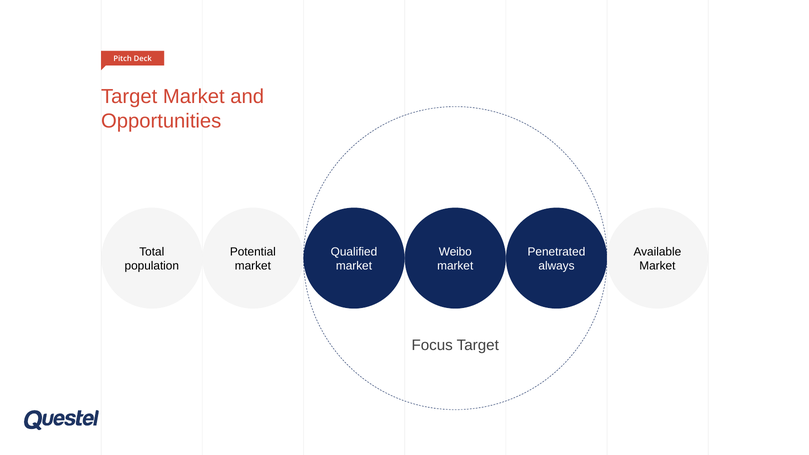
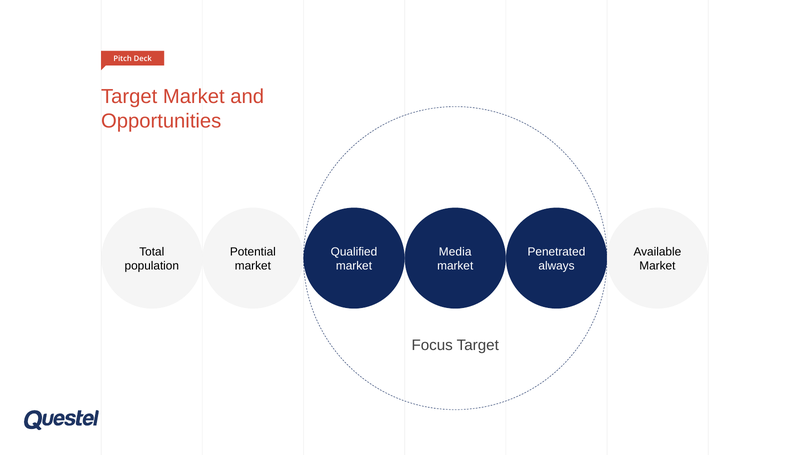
Weibo: Weibo -> Media
